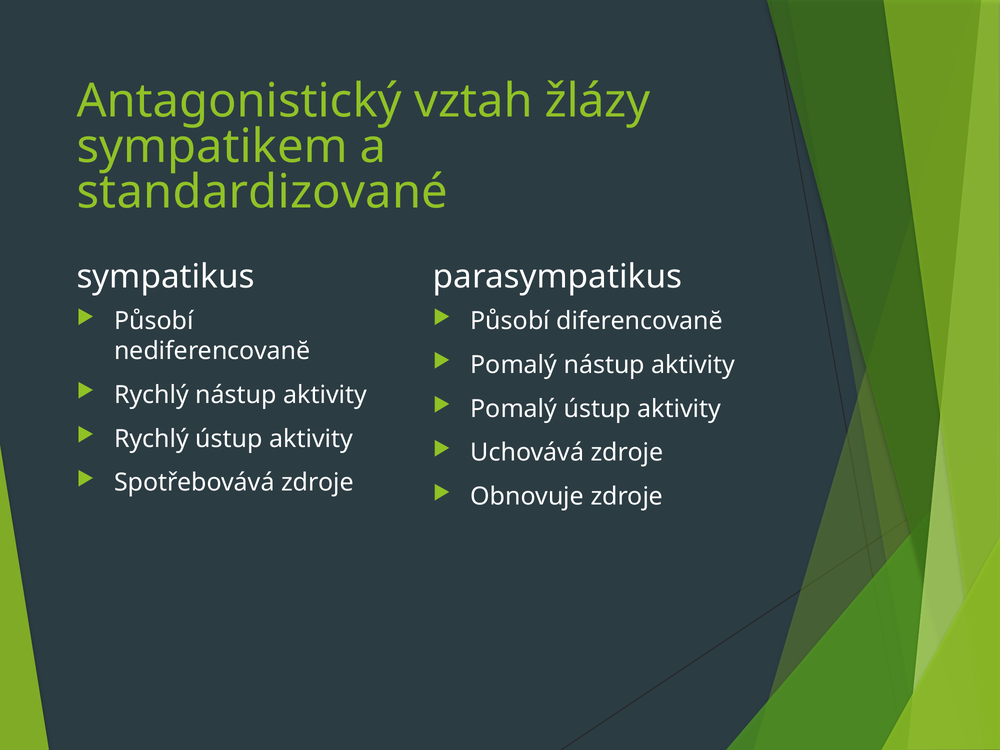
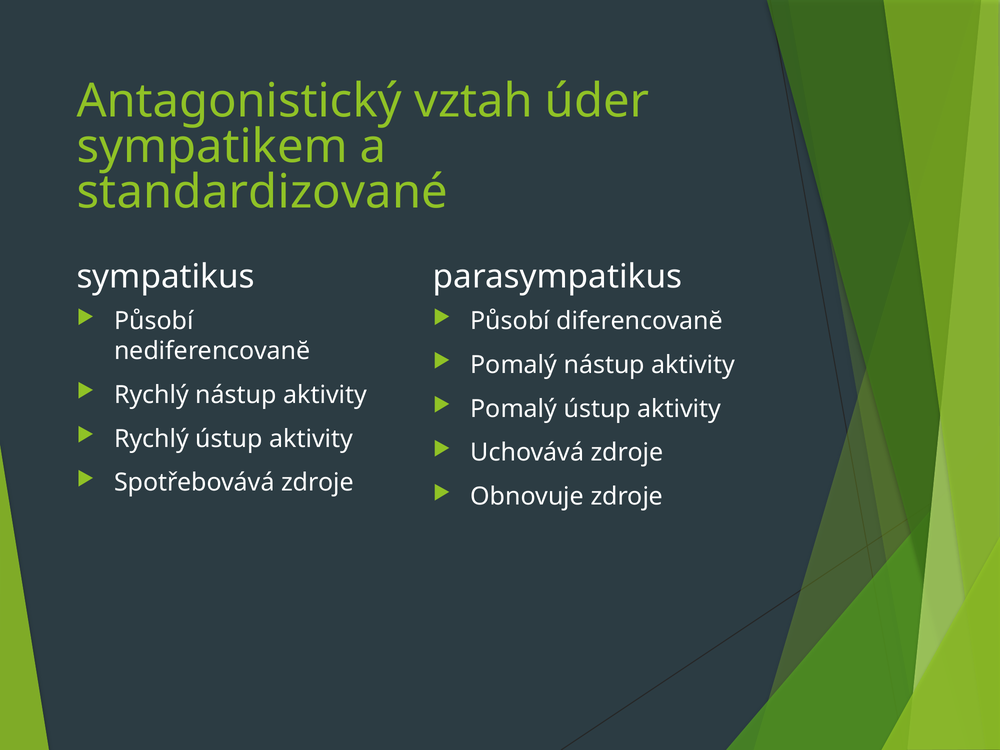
žlázy: žlázy -> úder
